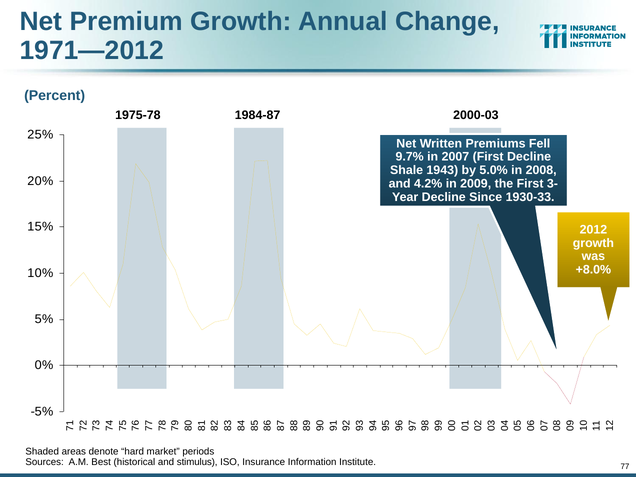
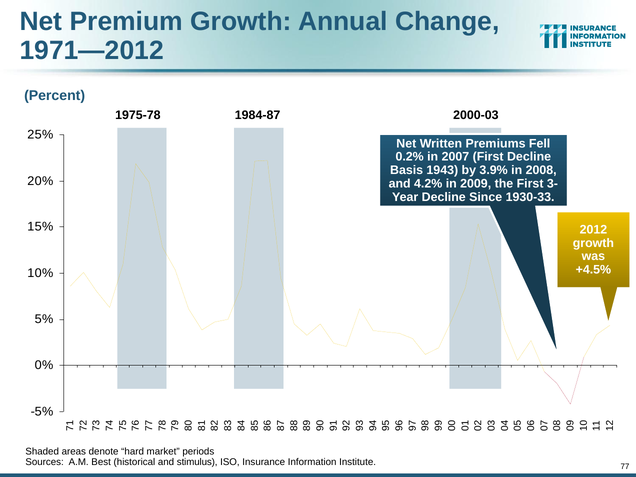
9.7%: 9.7% -> 0.2%
Shale: Shale -> Basis
5.0%: 5.0% -> 3.9%
+8.0%: +8.0% -> +4.5%
